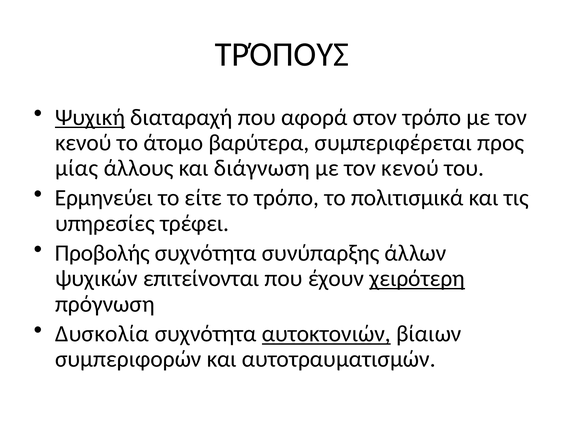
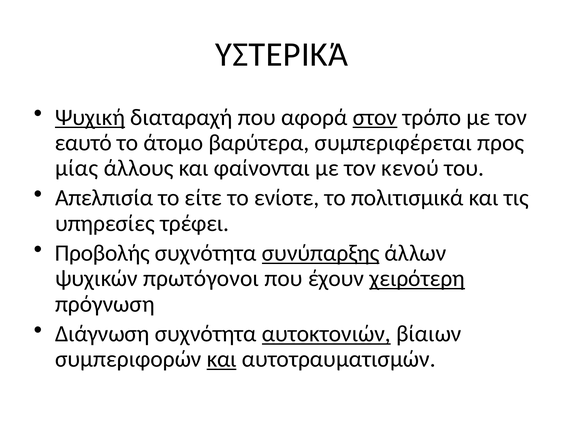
ΤΡΌΠΟΥΣ: ΤΡΌΠΟΥΣ -> ΥΣΤΕΡΙΚΆ
στον underline: none -> present
κενού at (83, 143): κενού -> εαυτό
διάγνωση: διάγνωση -> φαίνονται
Ερμηνεύει: Ερμηνεύει -> Απελπισία
το τρόπο: τρόπο -> ενίοτε
συνύπαρξης underline: none -> present
επιτείνονται: επιτείνονται -> πρωτόγονοι
Δυσκολία: Δυσκολία -> Διάγνωση
και at (222, 359) underline: none -> present
